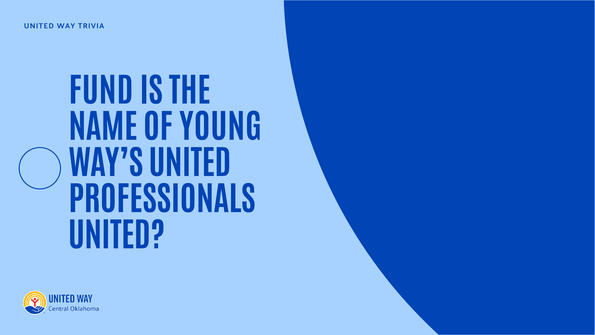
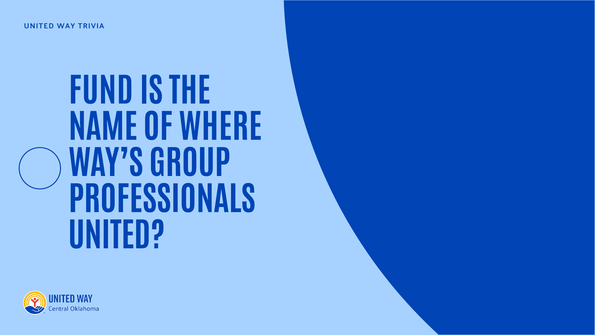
YOUNG: YOUNG -> WHERE
WAY’S UNITED: UNITED -> GROUP
